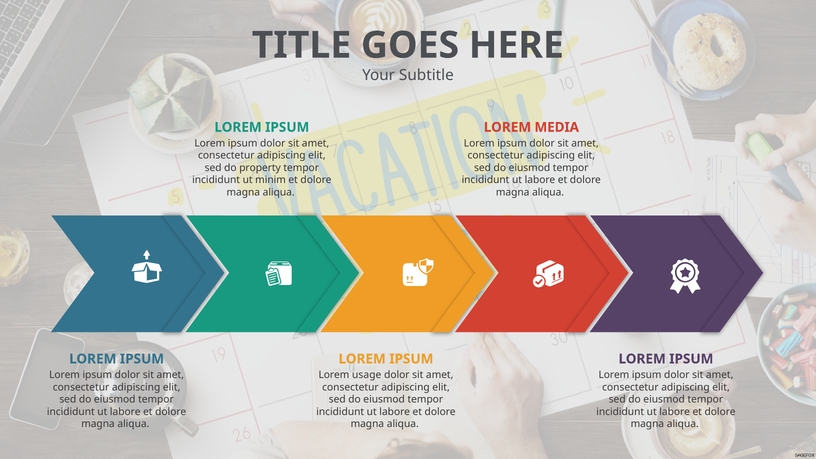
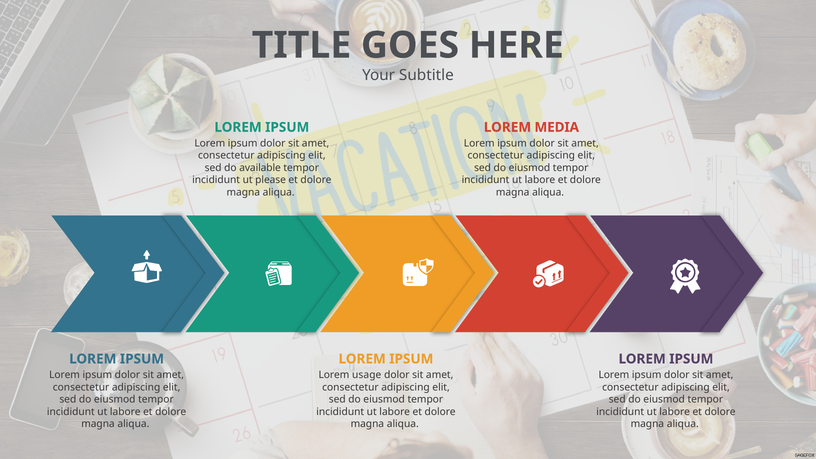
property: property -> available
minim: minim -> please
